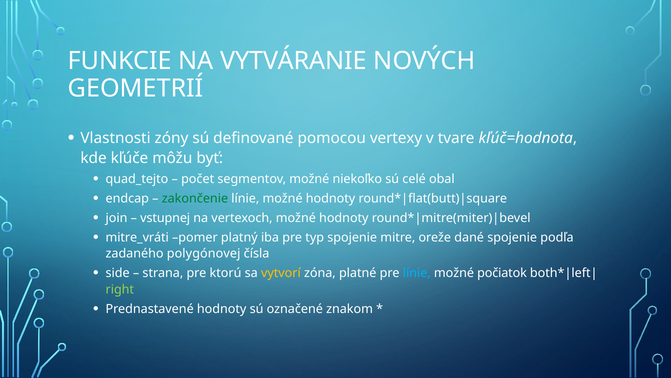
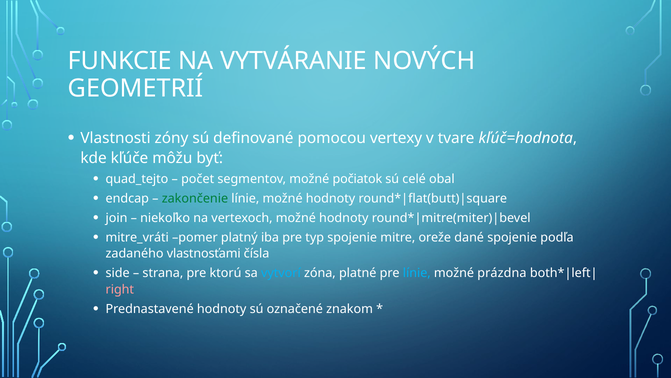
niekoľko: niekoľko -> počiatok
vstupnej: vstupnej -> niekoľko
polygónovej: polygónovej -> vlastnosťami
vytvorí colour: yellow -> light blue
počiatok: počiatok -> prázdna
right colour: light green -> pink
